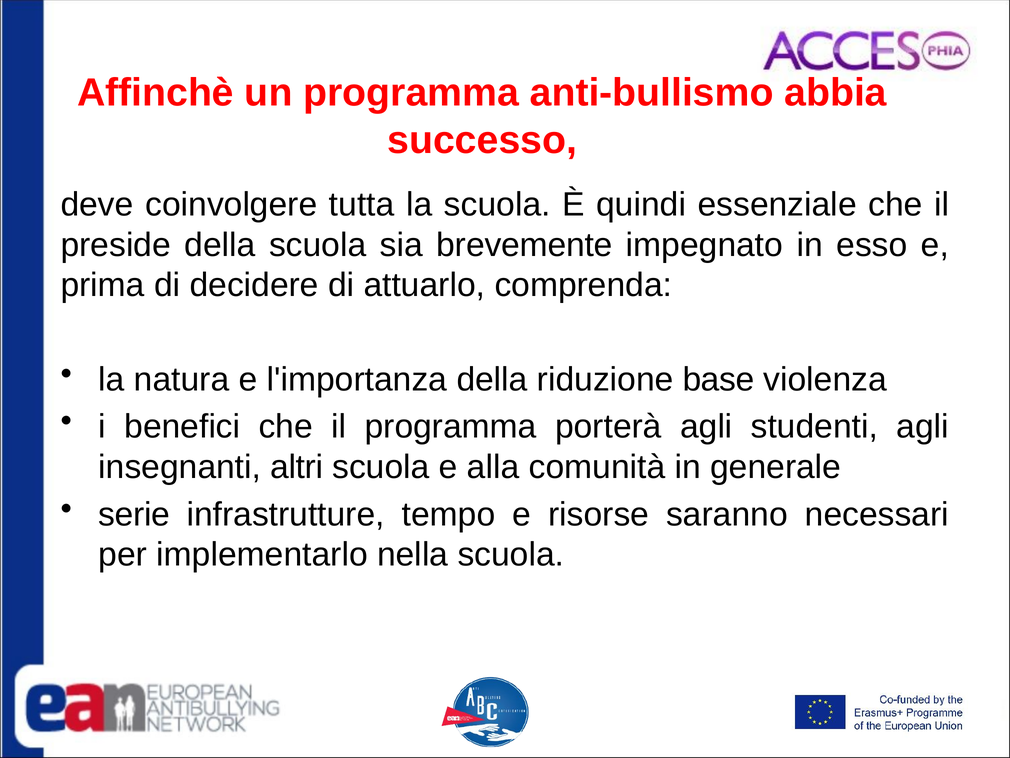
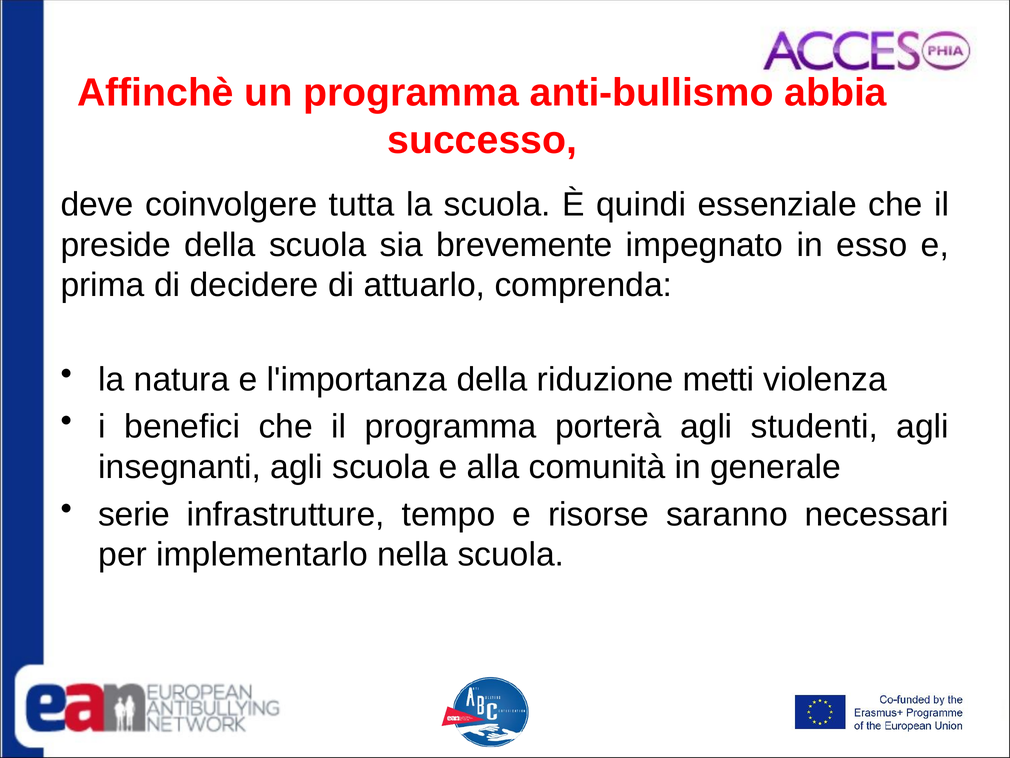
base: base -> metti
insegnanti altri: altri -> agli
